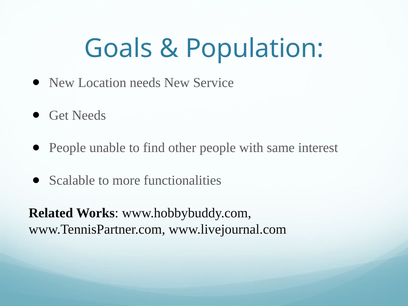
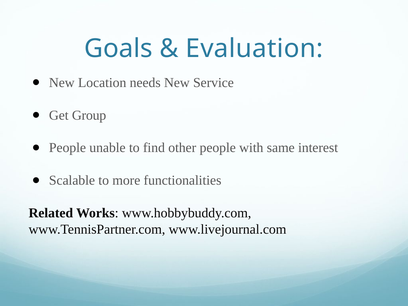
Population: Population -> Evaluation
Get Needs: Needs -> Group
